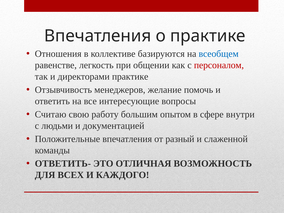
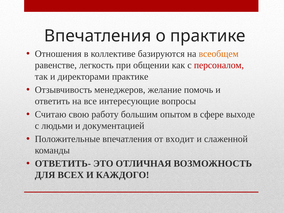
всеобщем colour: blue -> orange
внутри: внутри -> выходе
разный: разный -> входит
